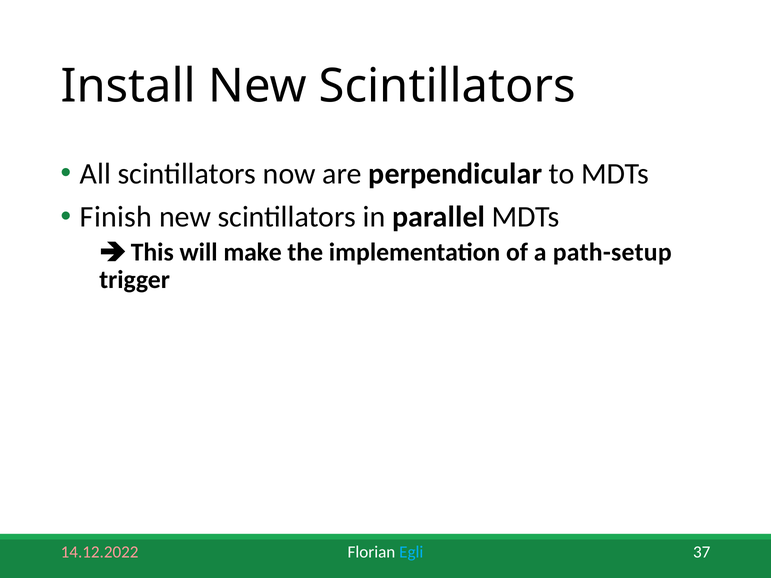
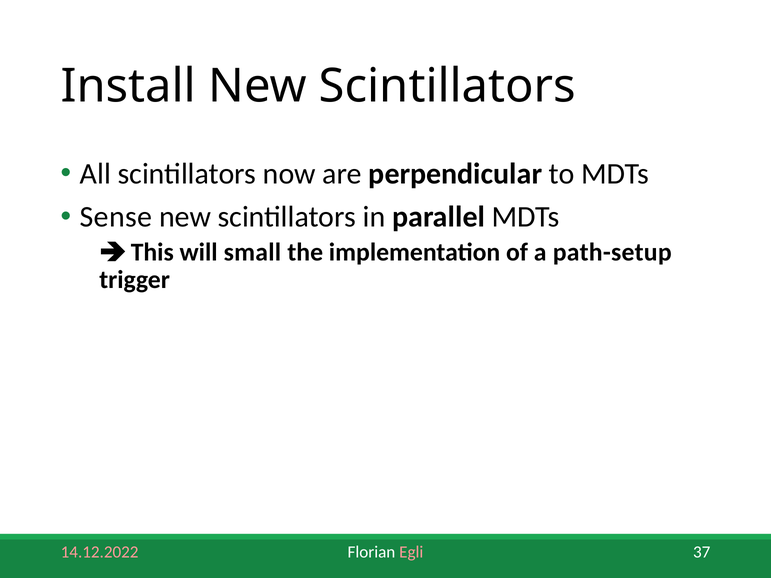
Finish: Finish -> Sense
make: make -> small
Egli colour: light blue -> pink
